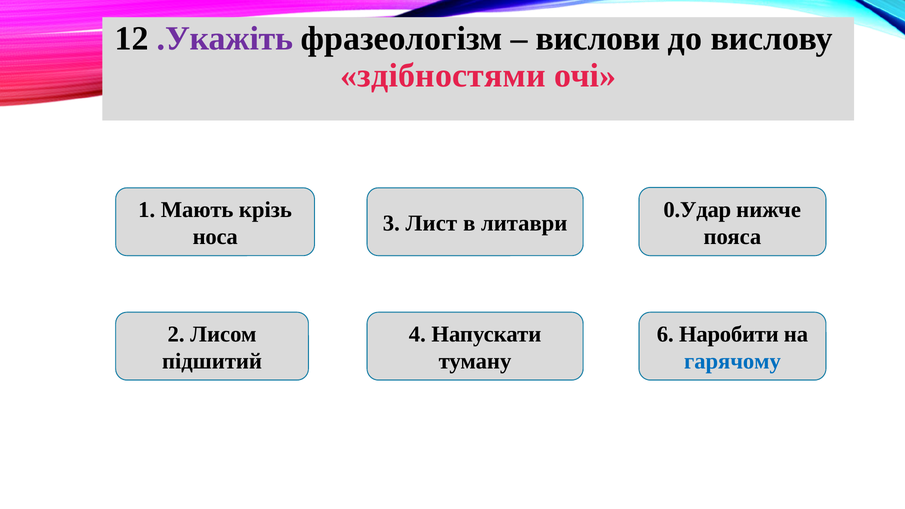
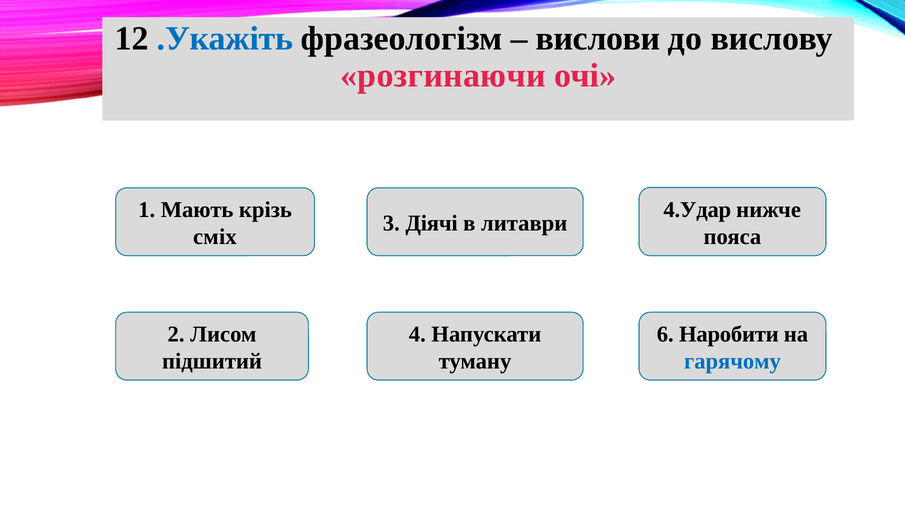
.Укажіть colour: purple -> blue
здібностями: здібностями -> розгинаючи
0.Удар: 0.Удар -> 4.Удар
Лист: Лист -> Діячі
носа: носа -> сміх
